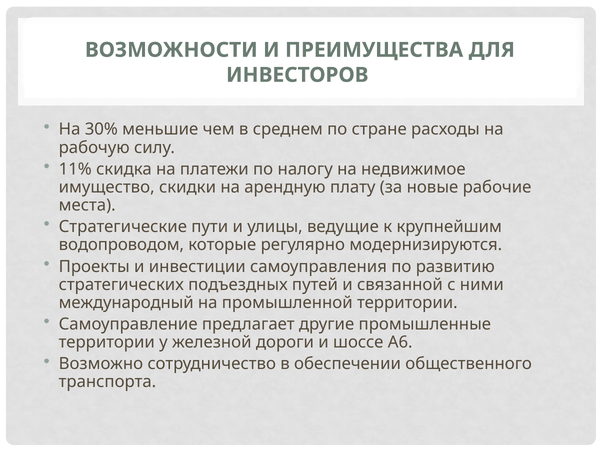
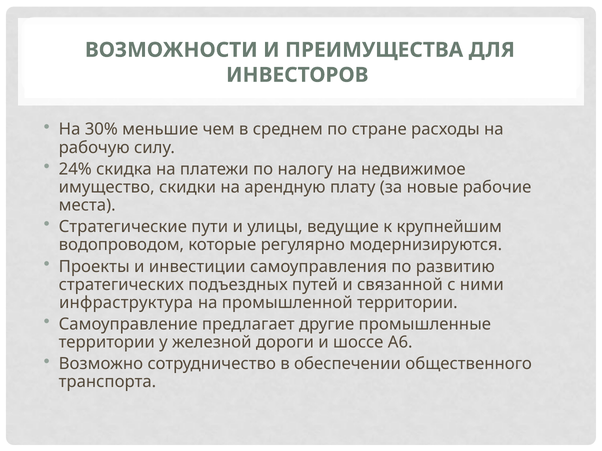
11%: 11% -> 24%
международный: международный -> инфраструктура
